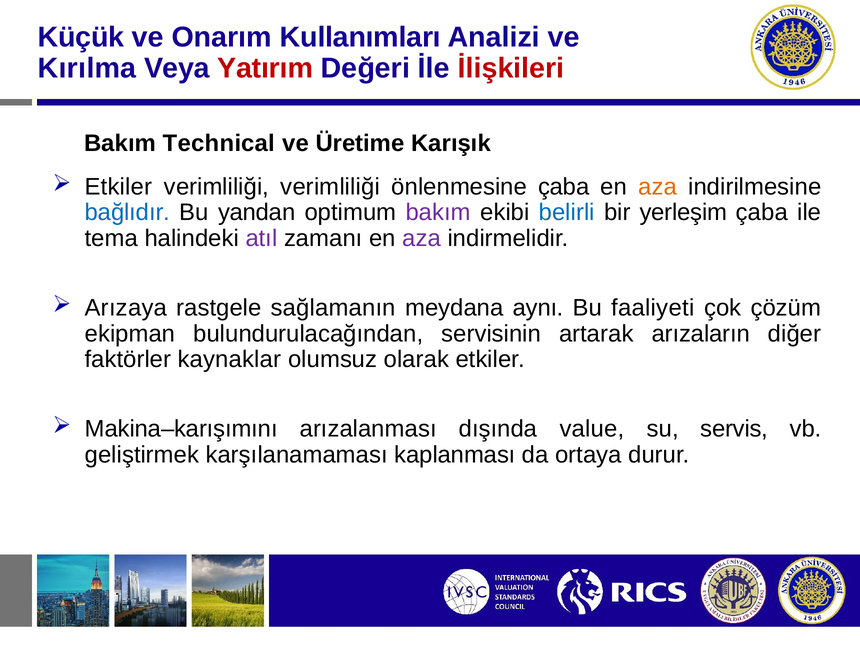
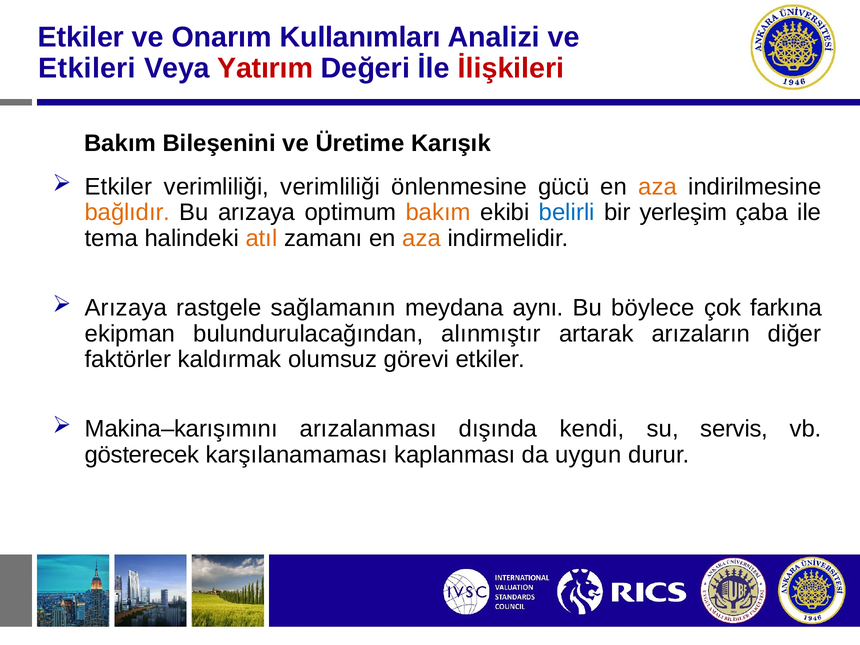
Küçük at (81, 37): Küçük -> Etkiler
Kırılma: Kırılma -> Etkileri
Technical: Technical -> Bileşenini
önlenmesine çaba: çaba -> gücü
bağlıdır colour: blue -> orange
Bu yandan: yandan -> arızaya
bakım at (438, 213) colour: purple -> orange
atıl colour: purple -> orange
aza at (422, 238) colour: purple -> orange
faaliyeti: faaliyeti -> böylece
çözüm: çözüm -> farkına
servisinin: servisinin -> alınmıştır
kaynaklar: kaynaklar -> kaldırmak
olarak: olarak -> görevi
value: value -> kendi
geliştirmek: geliştirmek -> gösterecek
ortaya: ortaya -> uygun
